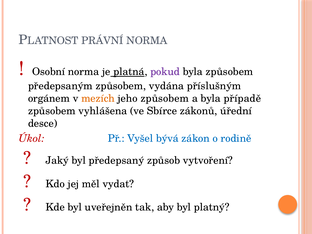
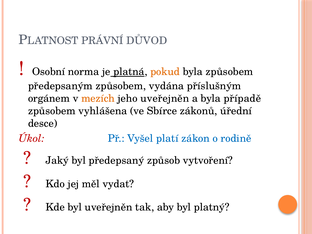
PRÁVNÍ NORMA: NORMA -> DŮVOD
pokud colour: purple -> orange
jeho způsobem: způsobem -> uveřejněn
bývá: bývá -> platí
